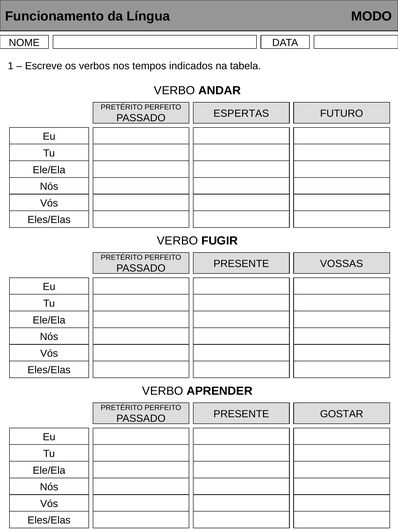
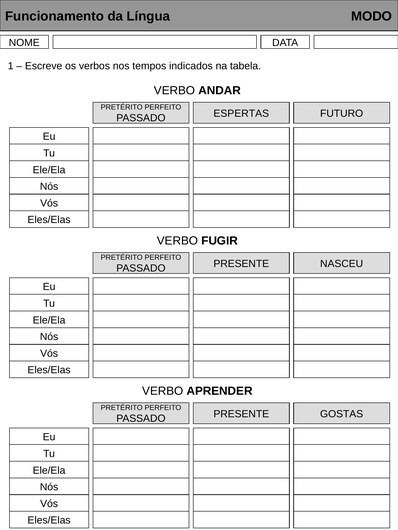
VOSSAS: VOSSAS -> NASCEU
GOSTAR: GOSTAR -> GOSTAS
